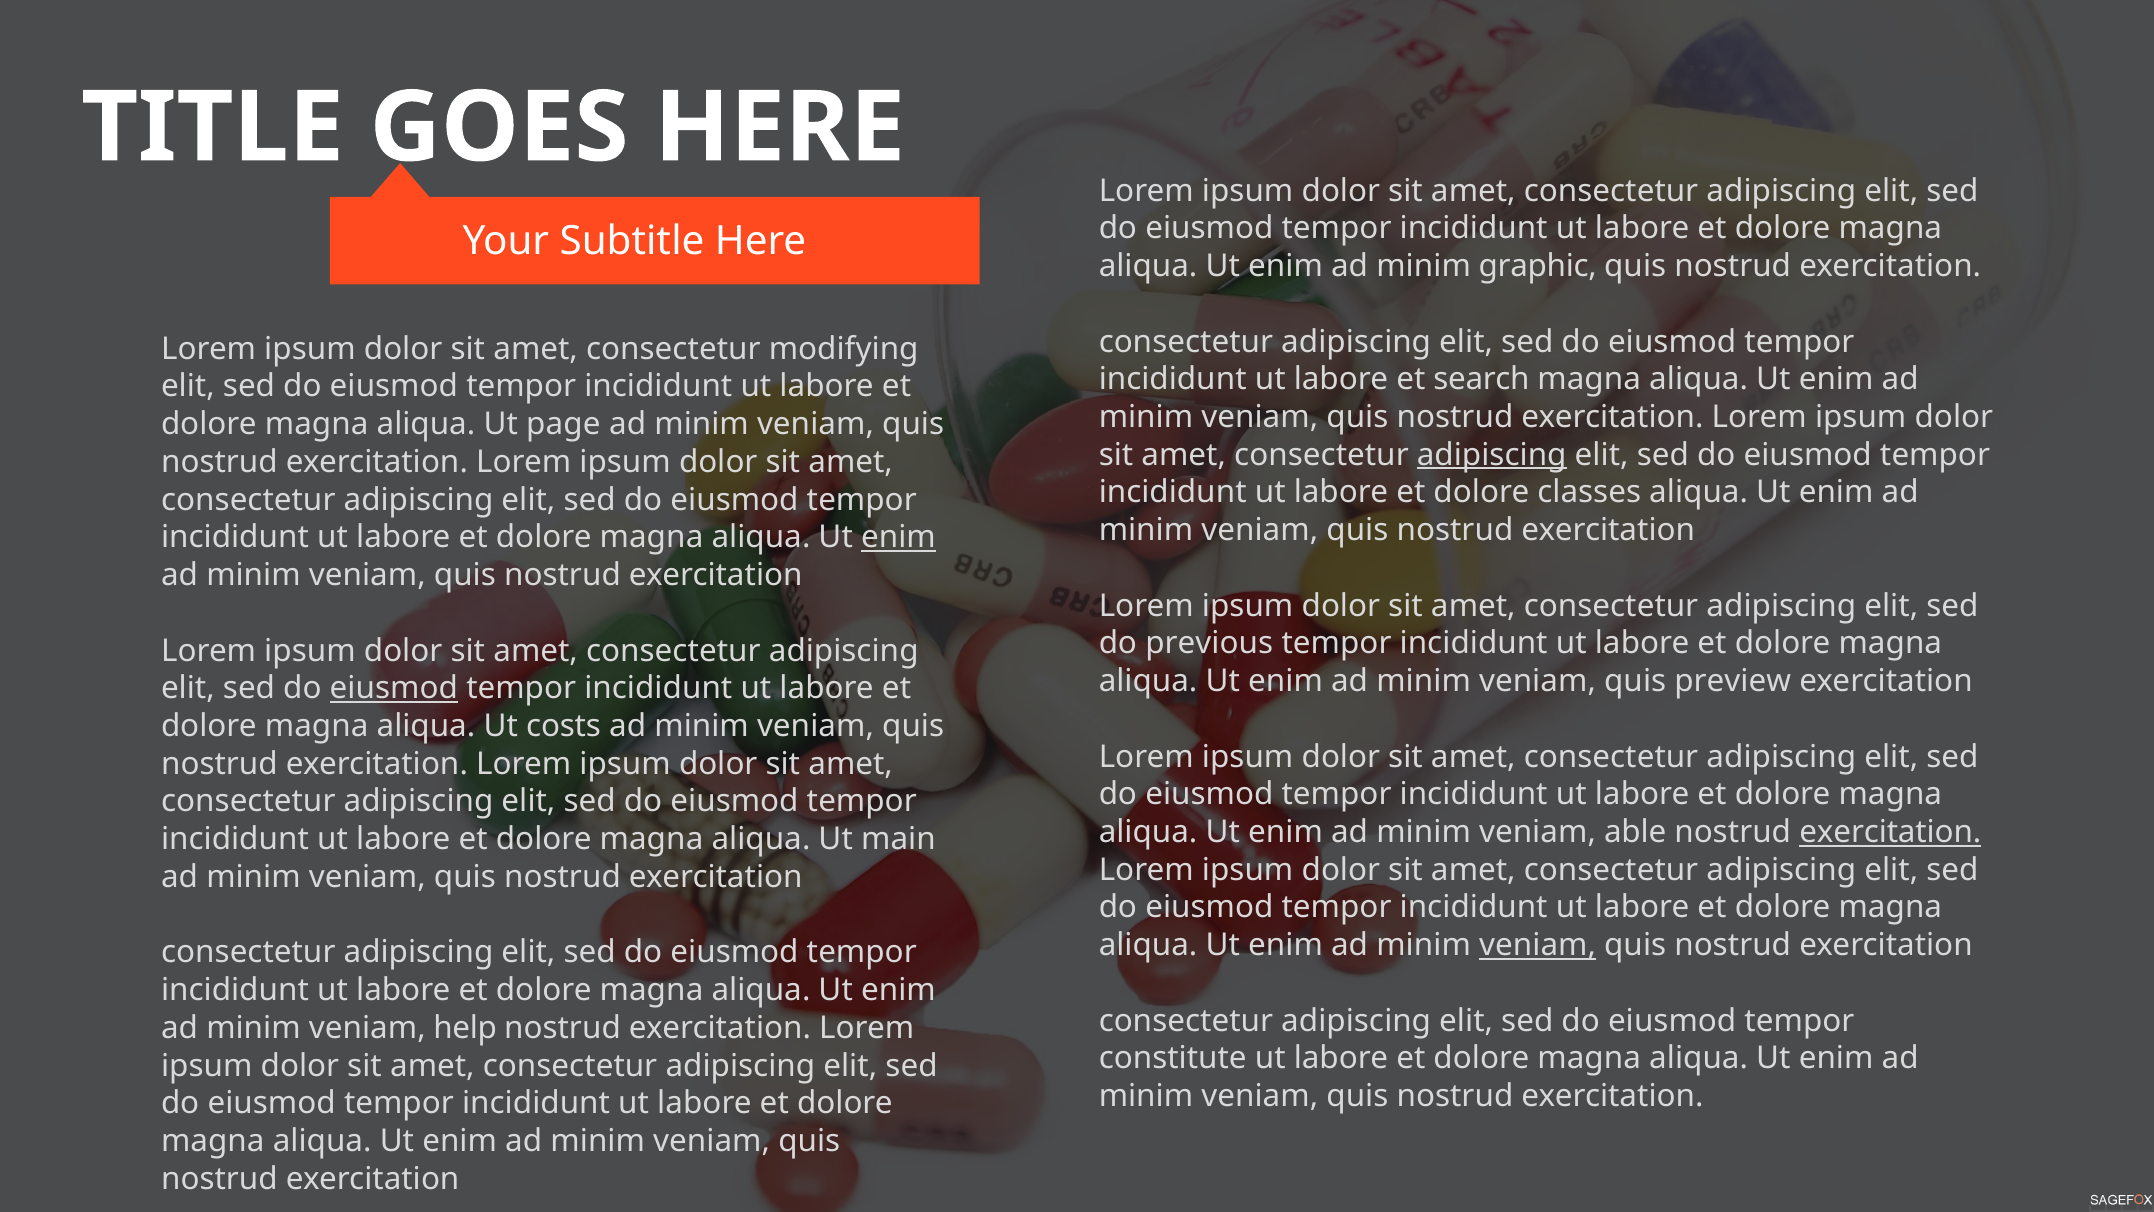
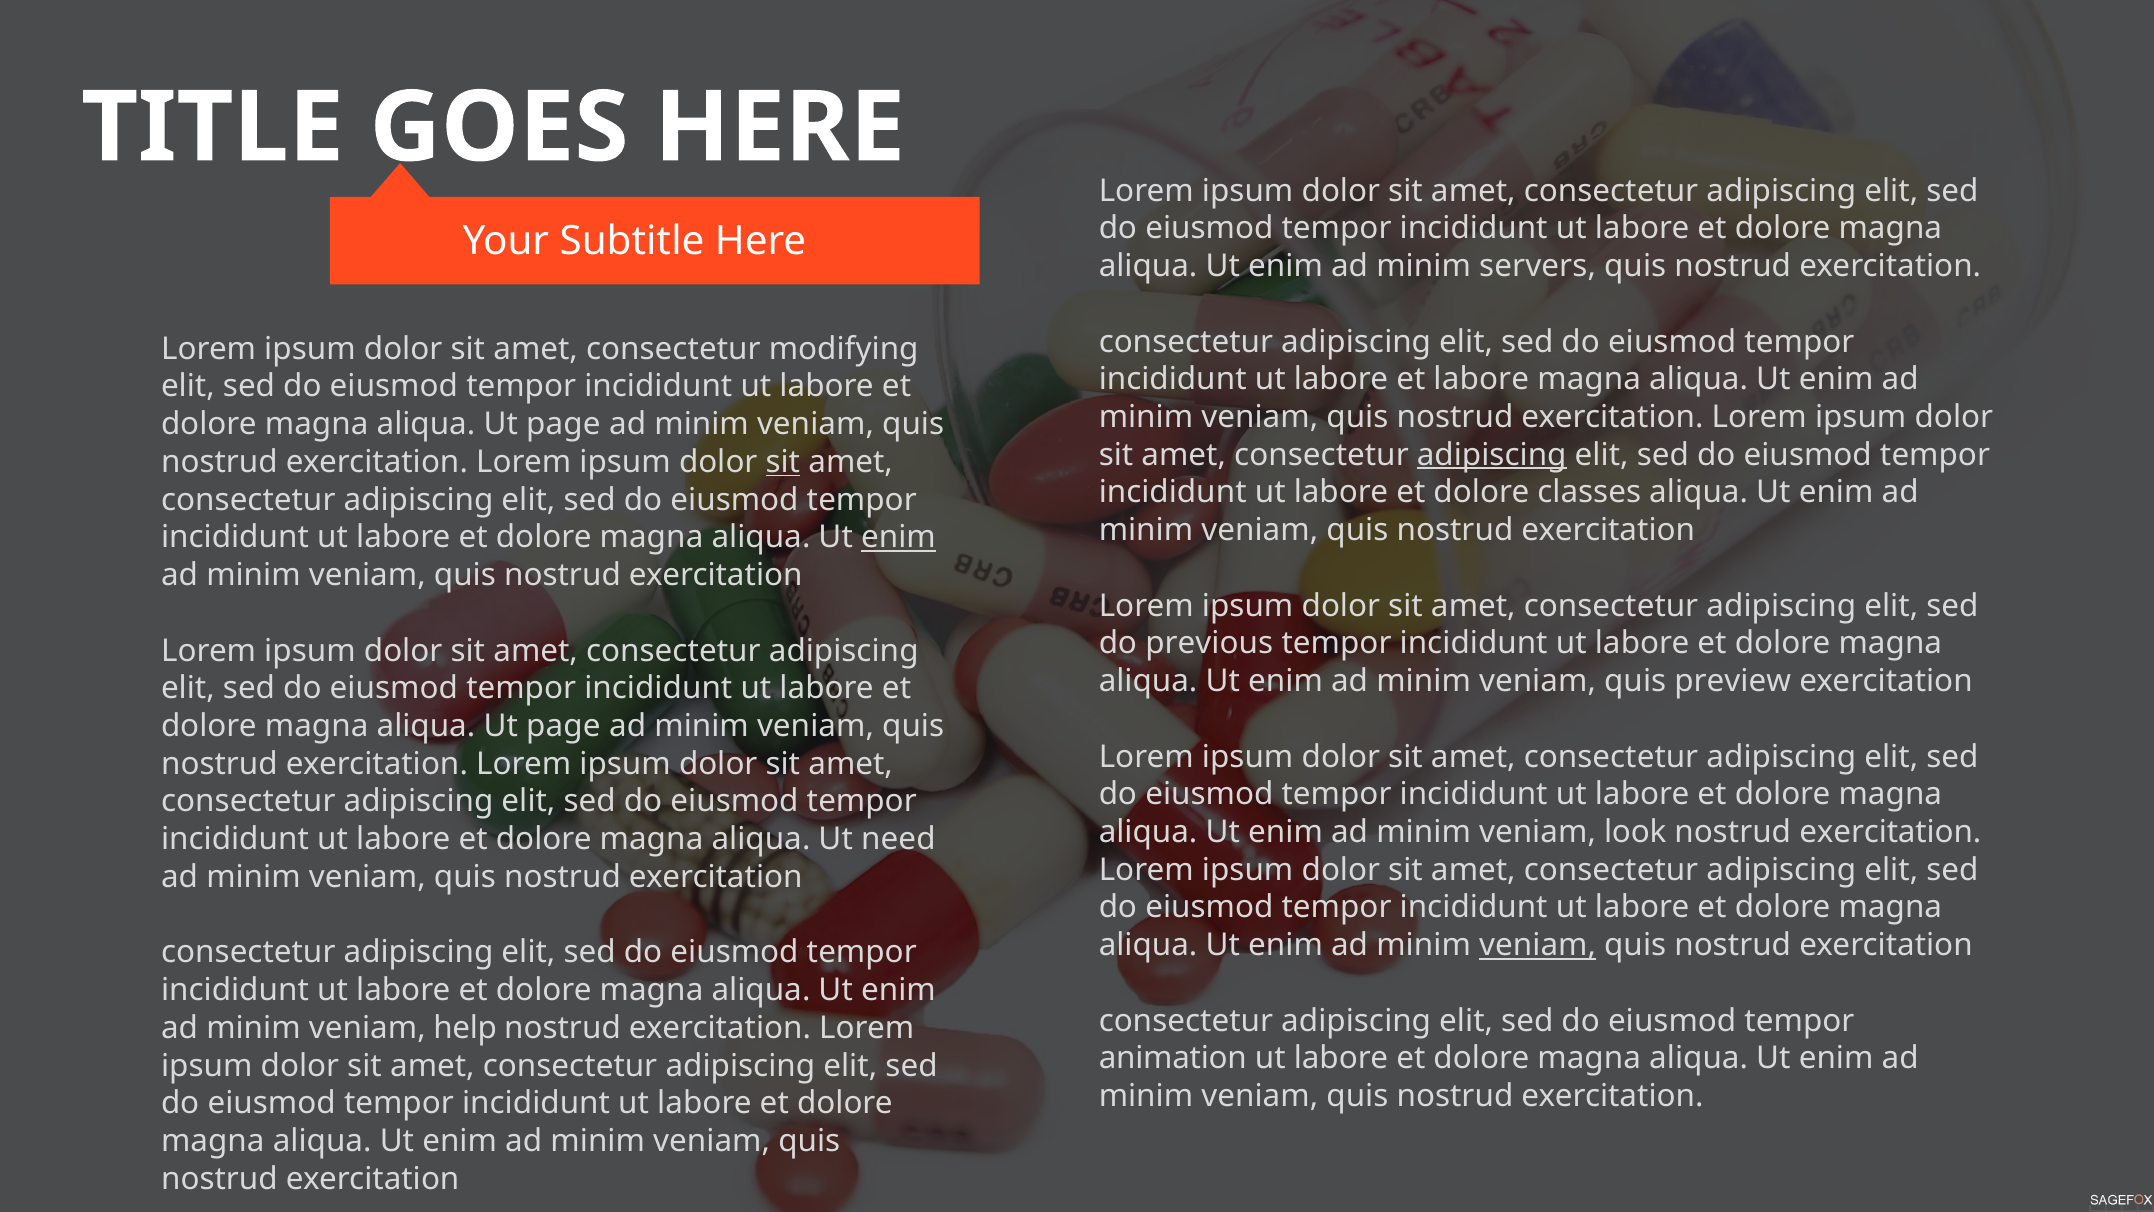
graphic: graphic -> servers
et search: search -> labore
sit at (783, 462) underline: none -> present
eiusmod at (394, 688) underline: present -> none
costs at (564, 726): costs -> page
able: able -> look
exercitation at (1890, 832) underline: present -> none
main: main -> need
constitute: constitute -> animation
